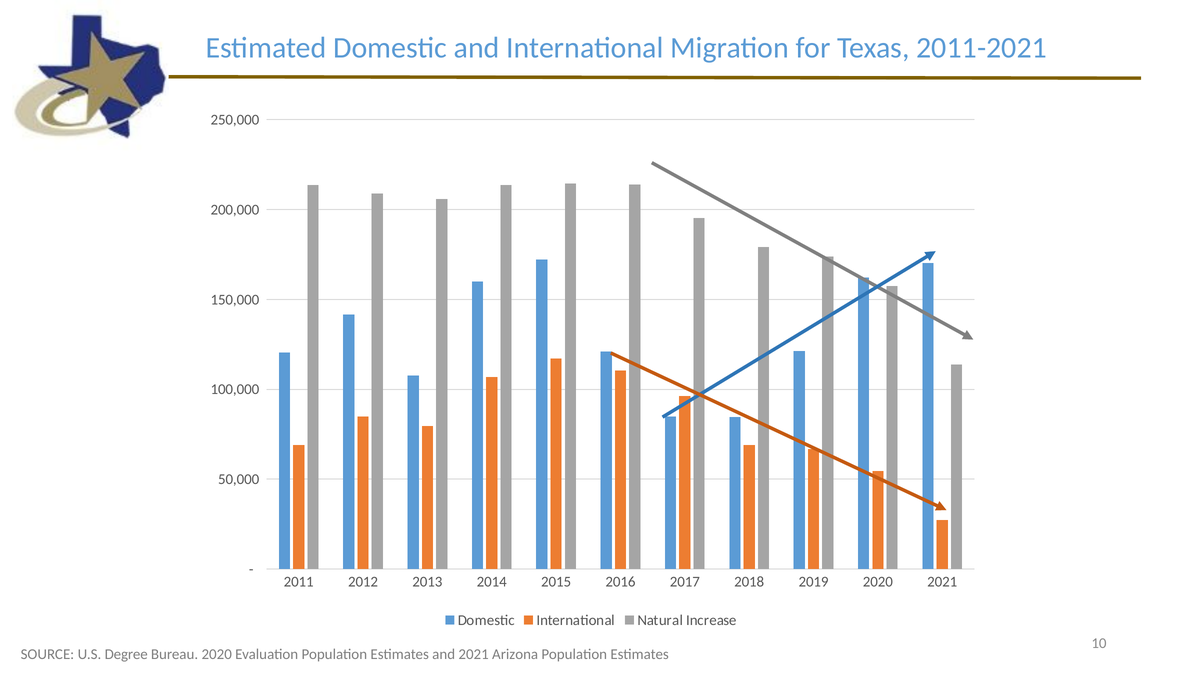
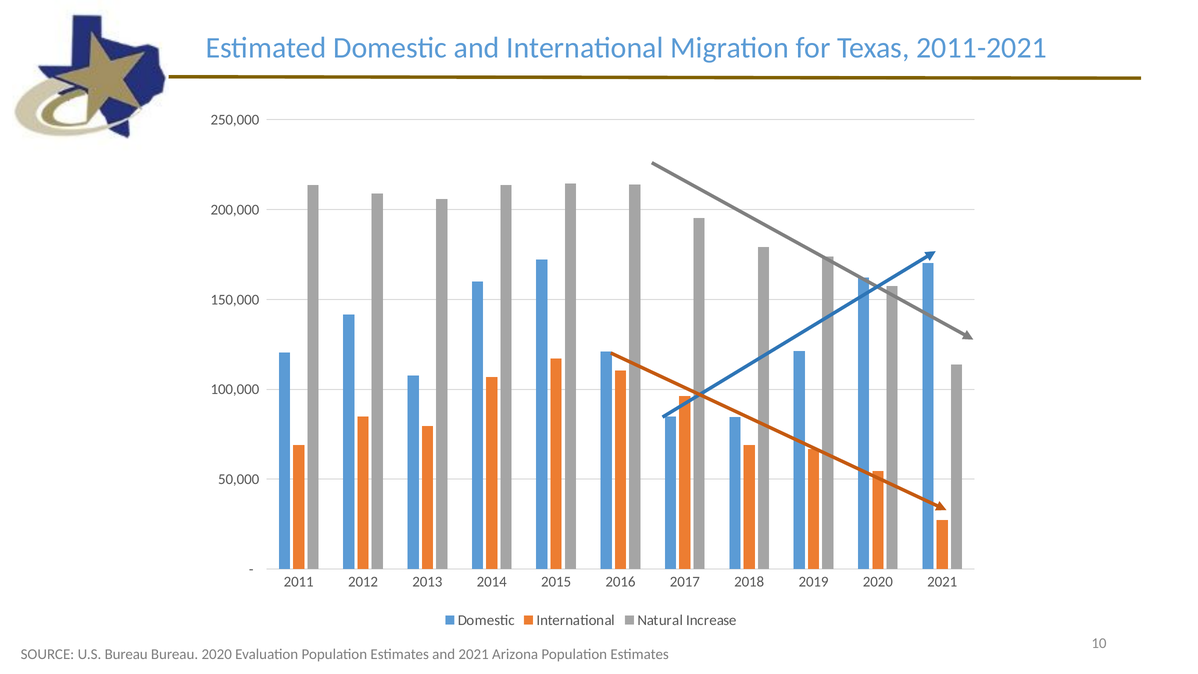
U.S Degree: Degree -> Bureau
